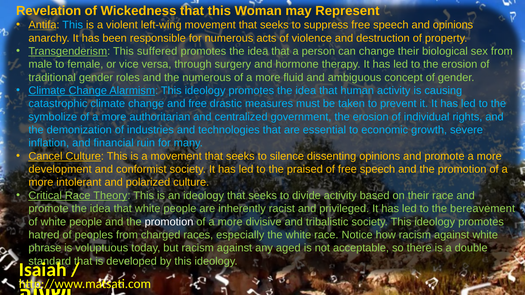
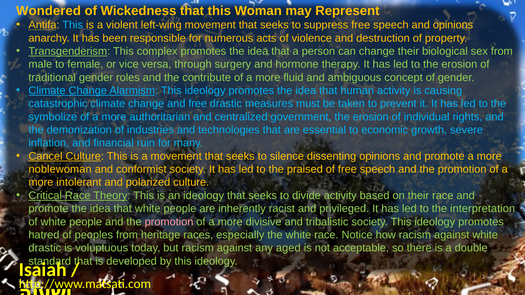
Revelation: Revelation -> Wondered
suffered: suffered -> complex
the numerous: numerous -> contribute
development: development -> noblewoman
bereavement: bereavement -> interpretation
promotion at (169, 222) colour: white -> pink
charged: charged -> heritage
phrase at (45, 248): phrase -> drastic
